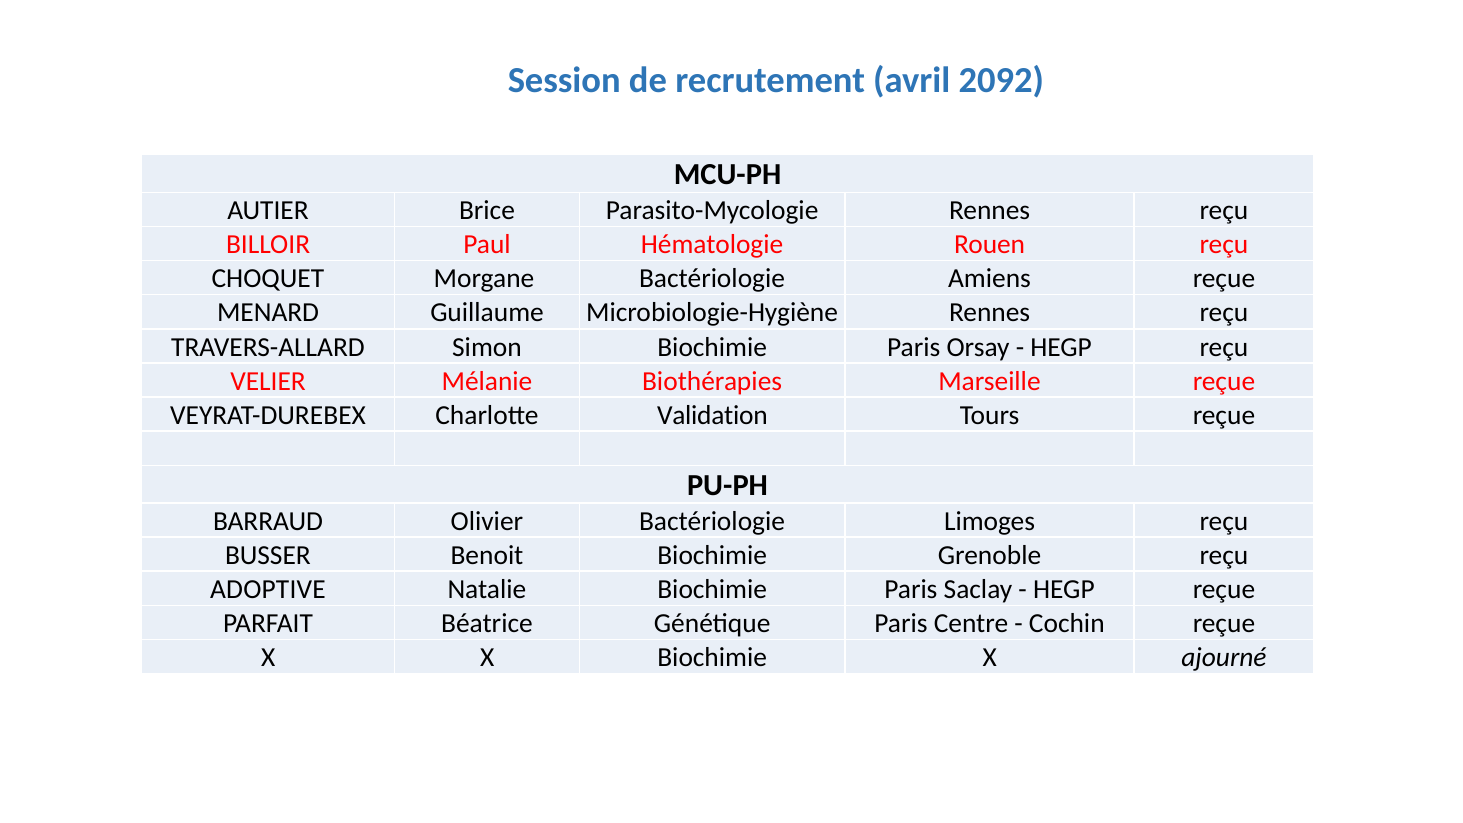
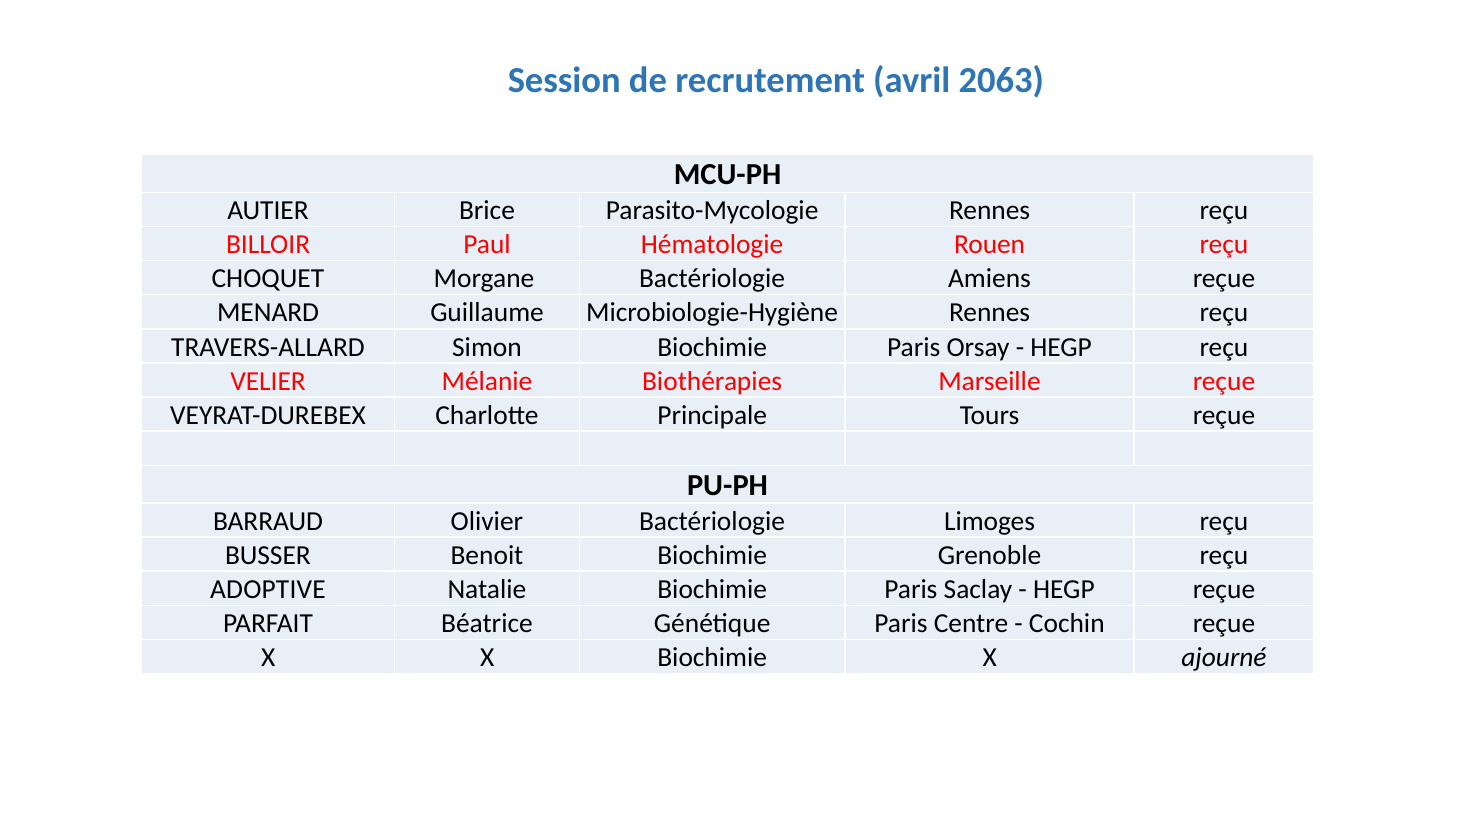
2092: 2092 -> 2063
Validation: Validation -> Principale
